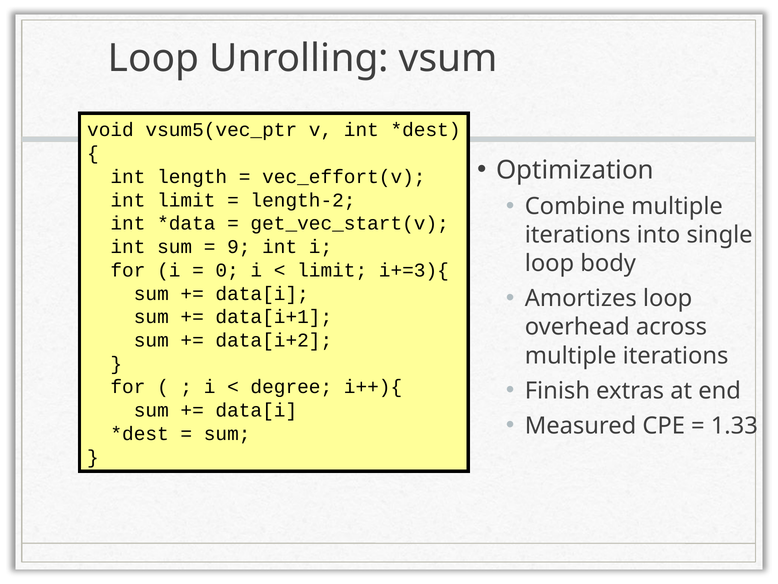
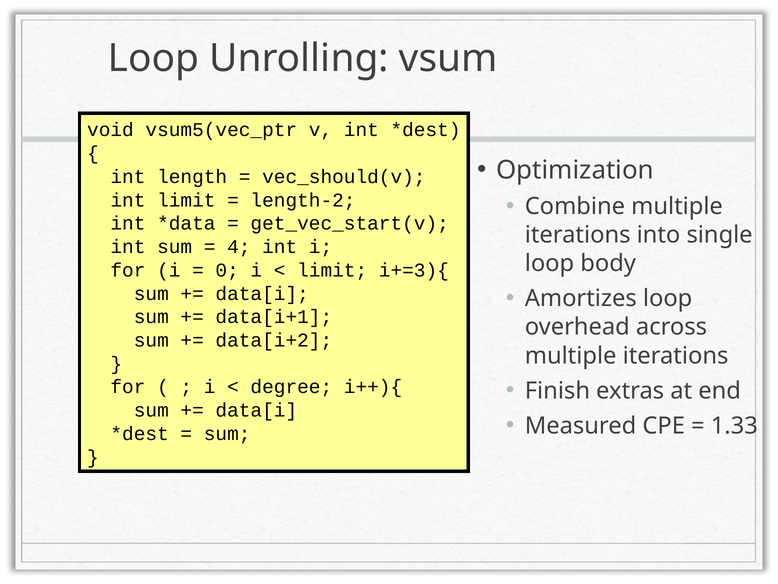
vec_effort(v: vec_effort(v -> vec_should(v
9: 9 -> 4
